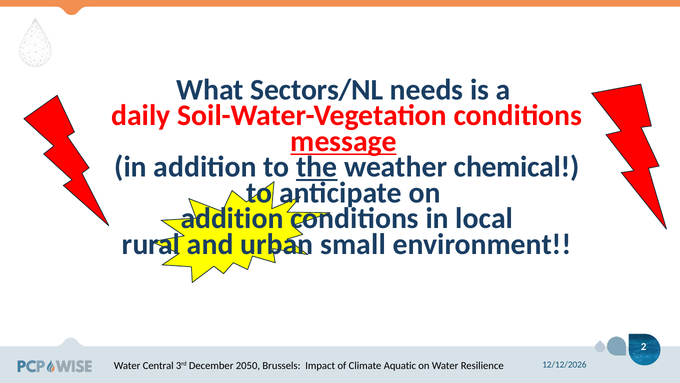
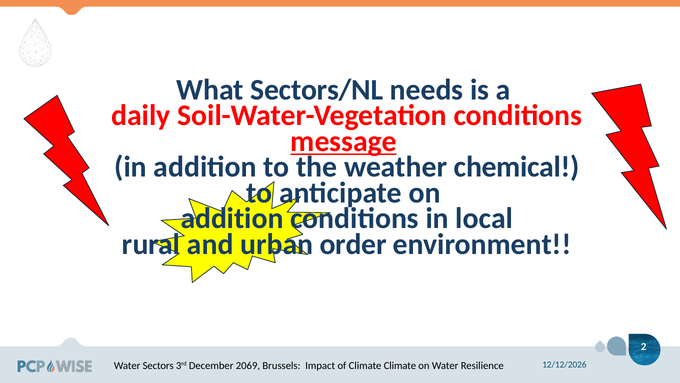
the underline: present -> none
small: small -> order
Central: Central -> Sectors
2050: 2050 -> 2069
Climate Aquatic: Aquatic -> Climate
